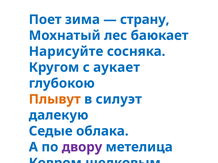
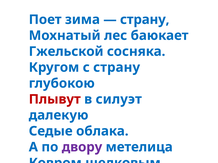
Нарисуйте: Нарисуйте -> Гжельской
с аукает: аукает -> страну
Плывут colour: orange -> red
